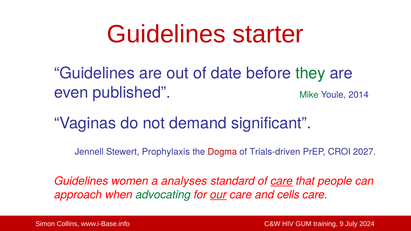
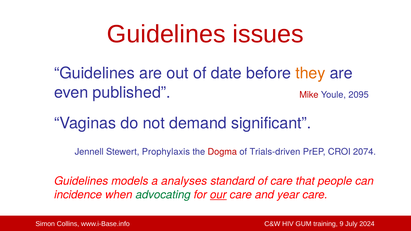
starter: starter -> issues
they colour: green -> orange
Mike colour: green -> red
2014: 2014 -> 2095
2027: 2027 -> 2074
women: women -> models
care at (282, 181) underline: present -> none
approach: approach -> incidence
cells: cells -> year
